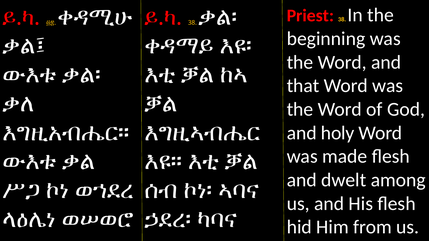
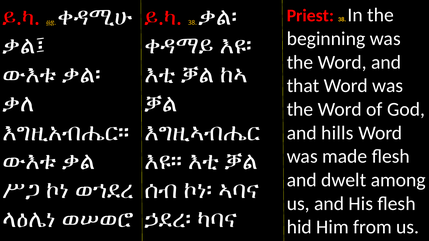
holy: holy -> hills
